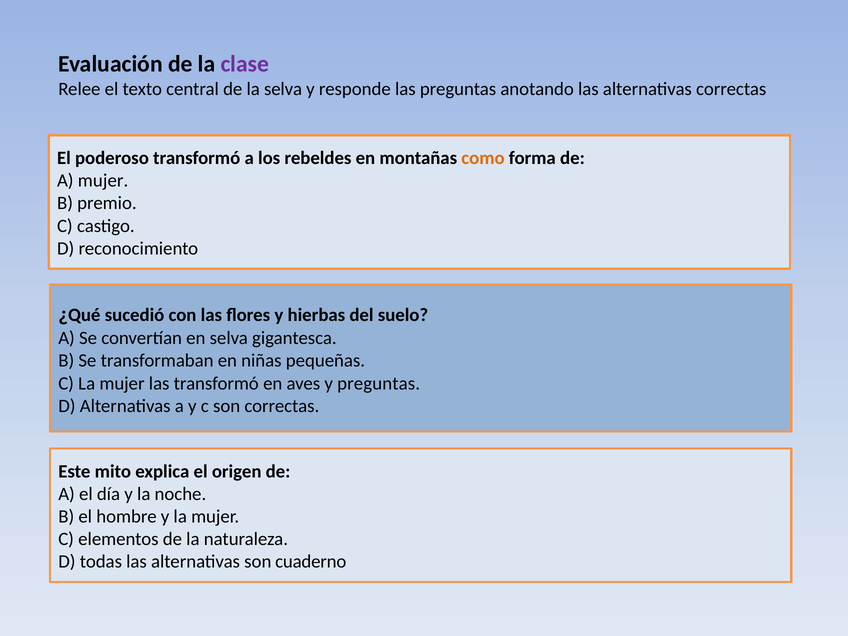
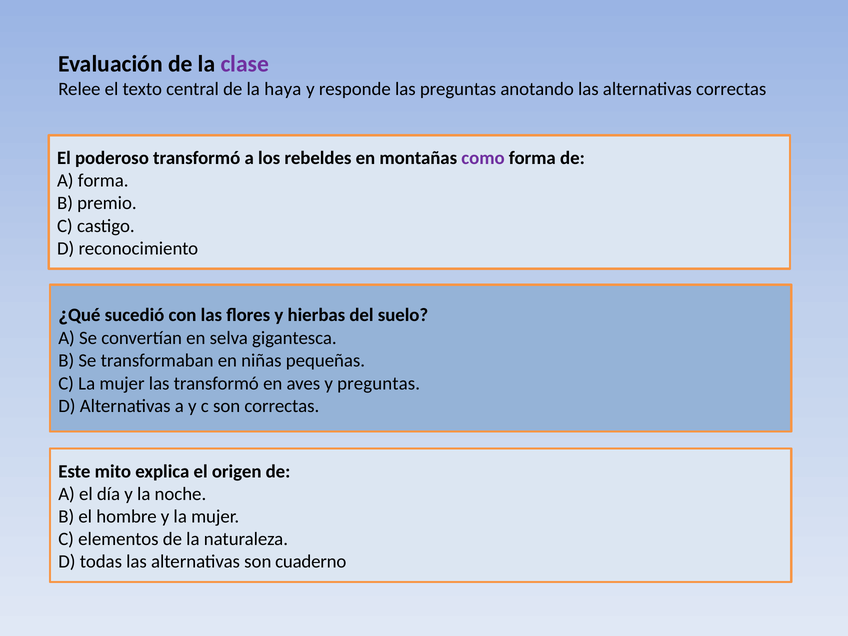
la selva: selva -> haya
como colour: orange -> purple
A mujer: mujer -> forma
